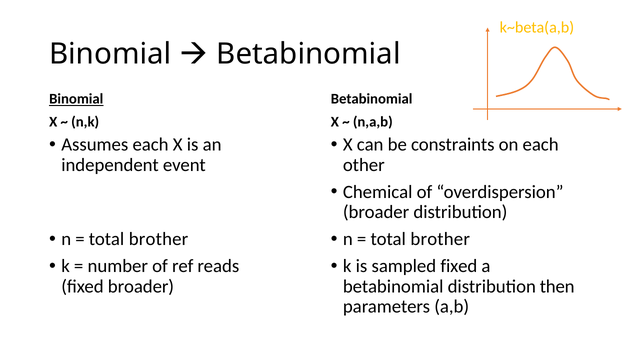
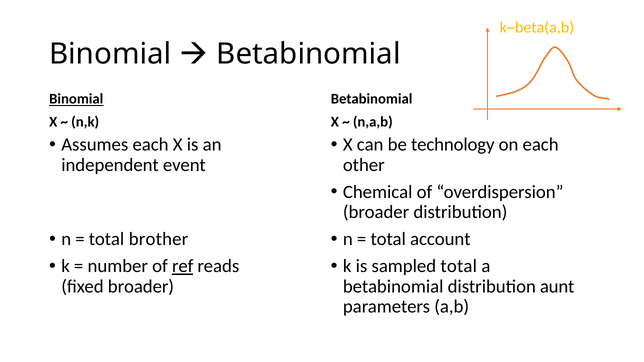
constraints: constraints -> technology
brother at (440, 239): brother -> account
ref underline: none -> present
sampled fixed: fixed -> total
then: then -> aunt
